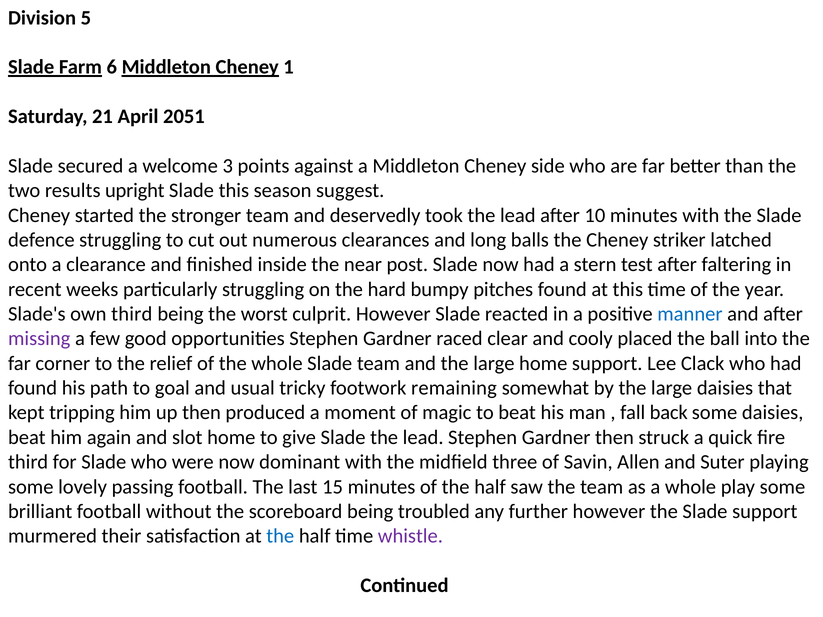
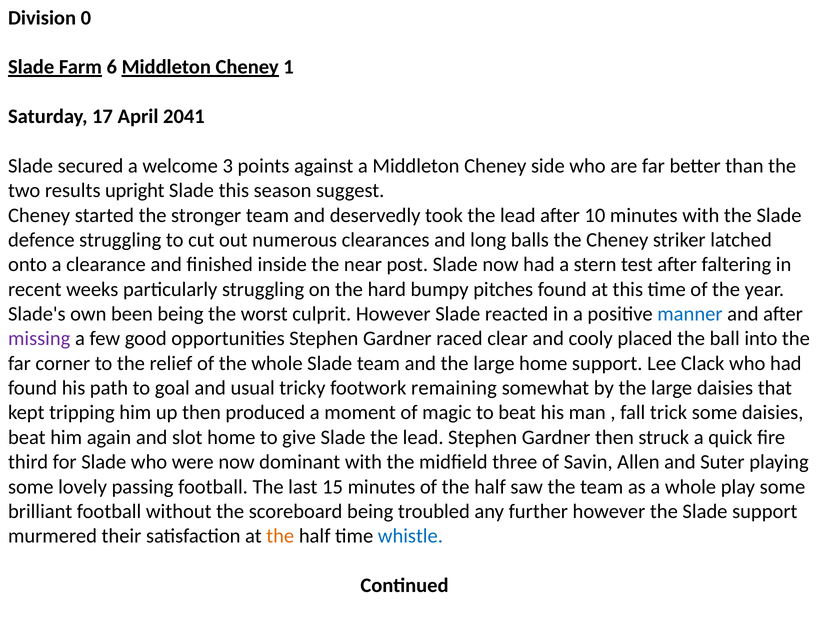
5: 5 -> 0
21: 21 -> 17
2051: 2051 -> 2041
own third: third -> been
back: back -> trick
the at (280, 536) colour: blue -> orange
whistle colour: purple -> blue
